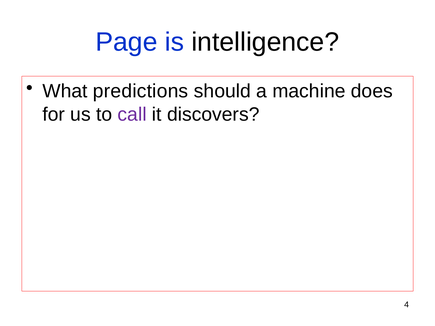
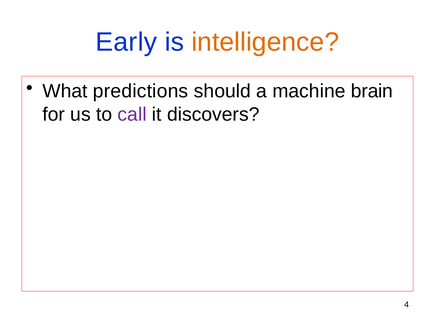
Page: Page -> Early
intelligence colour: black -> orange
does: does -> brain
